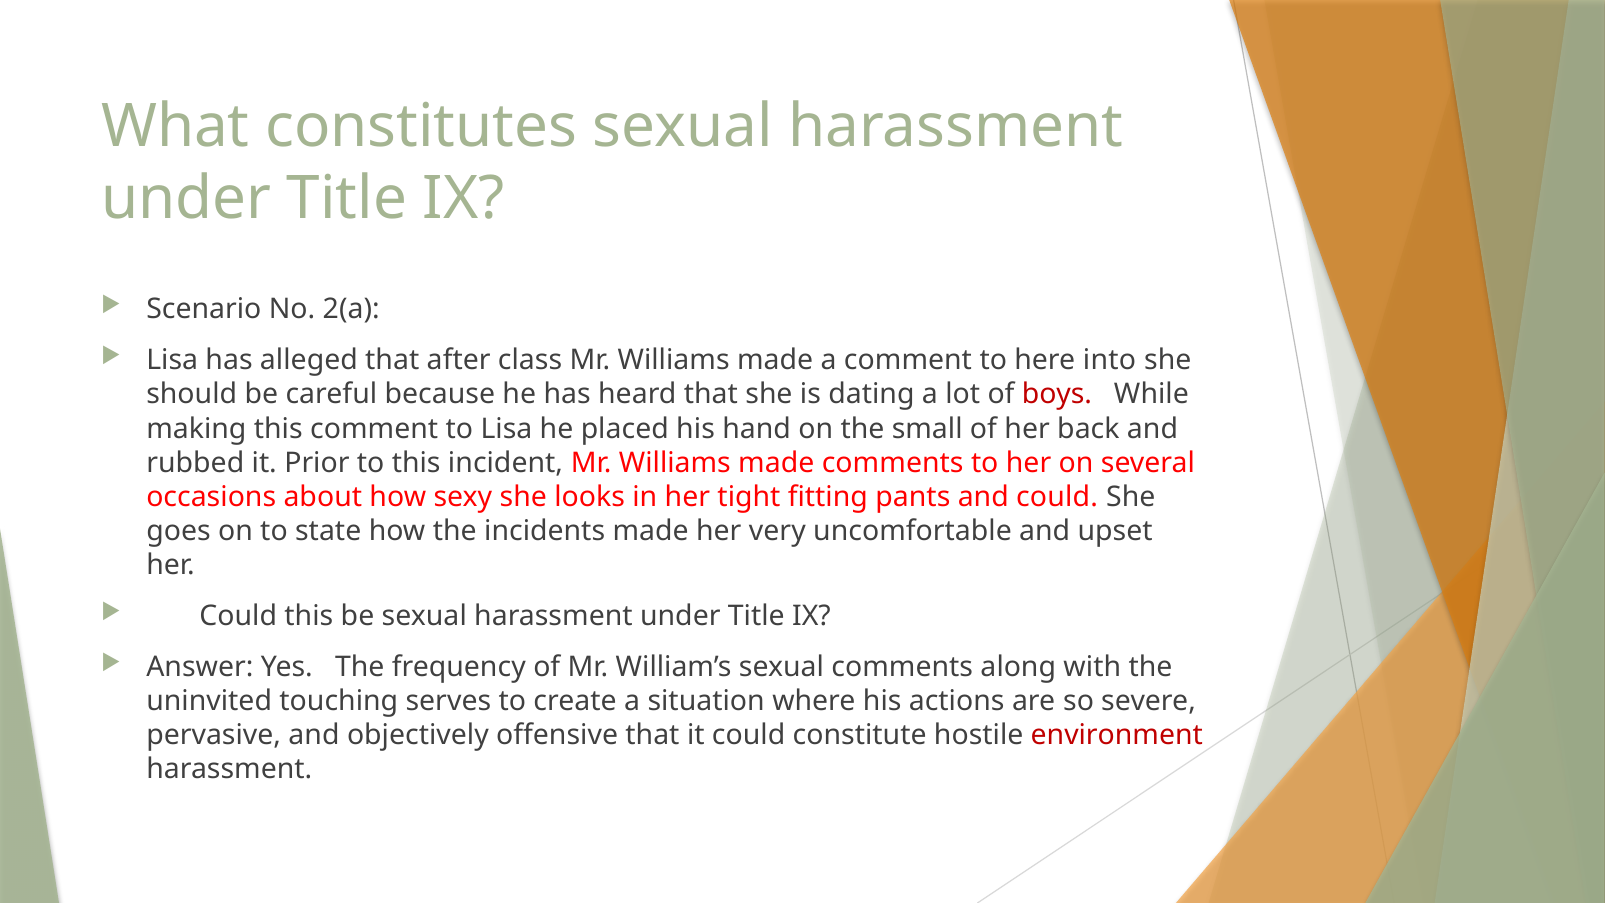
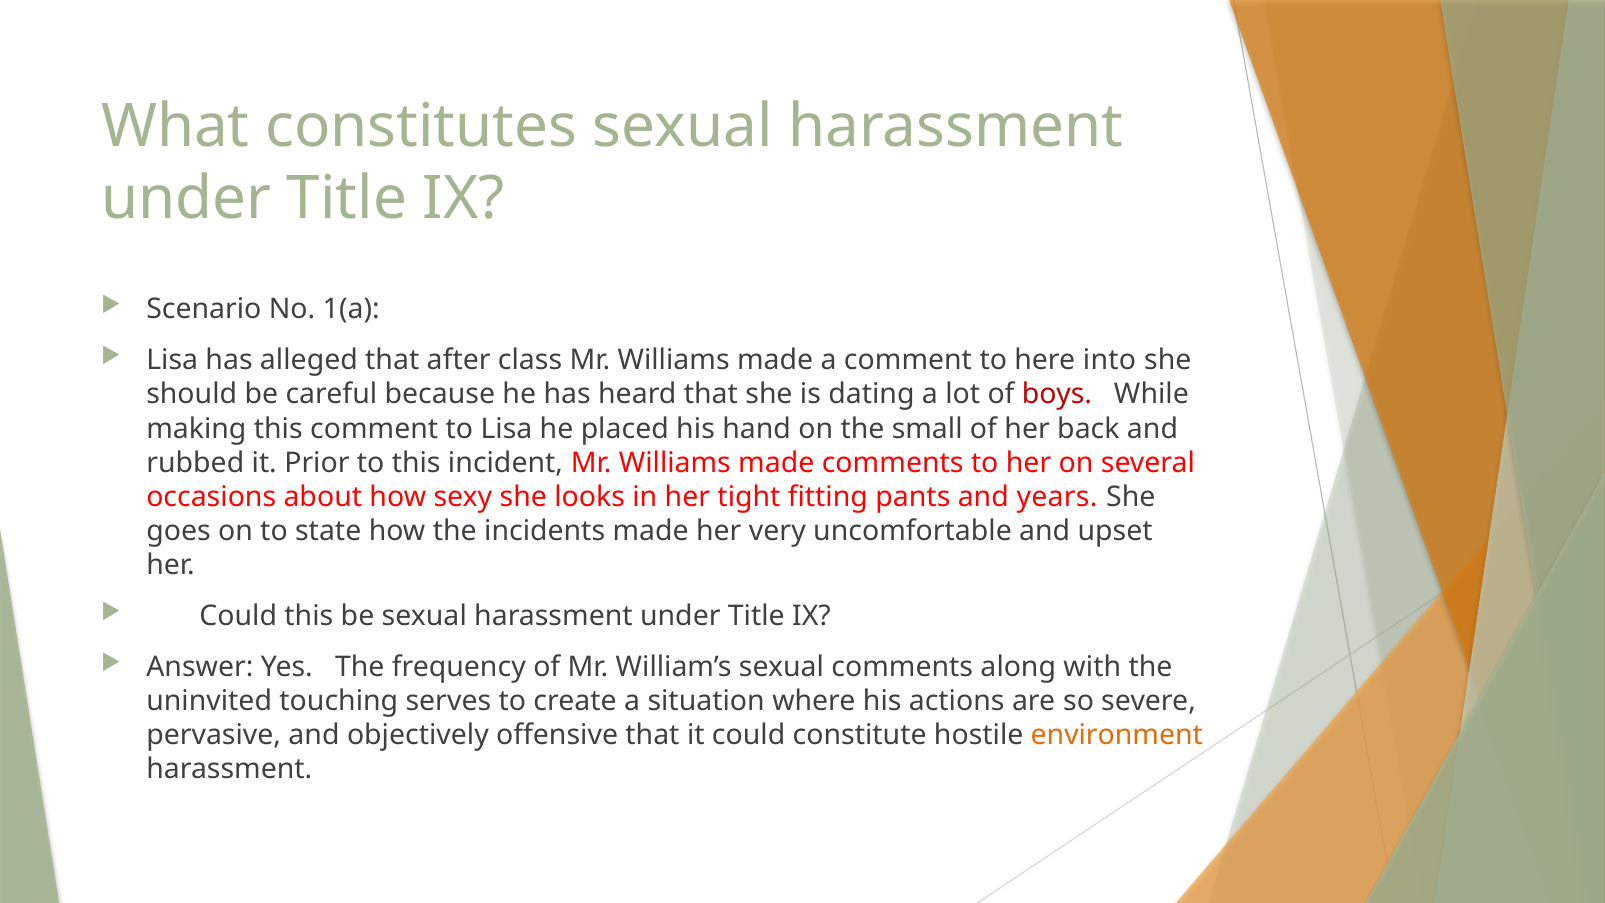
2(a: 2(a -> 1(a
and could: could -> years
environment colour: red -> orange
